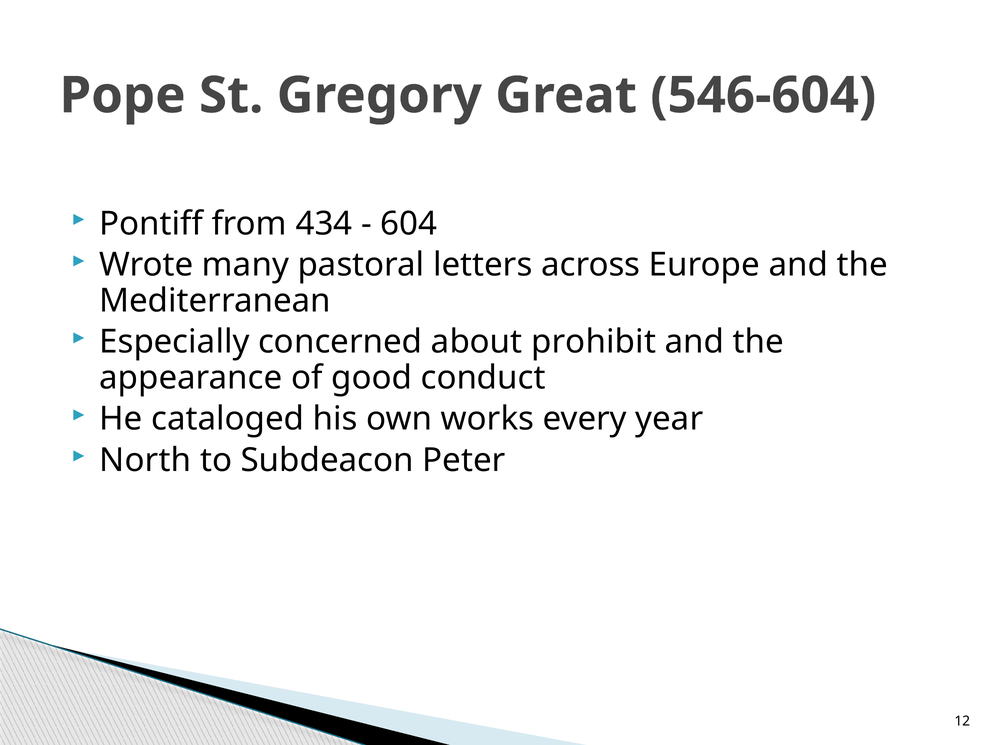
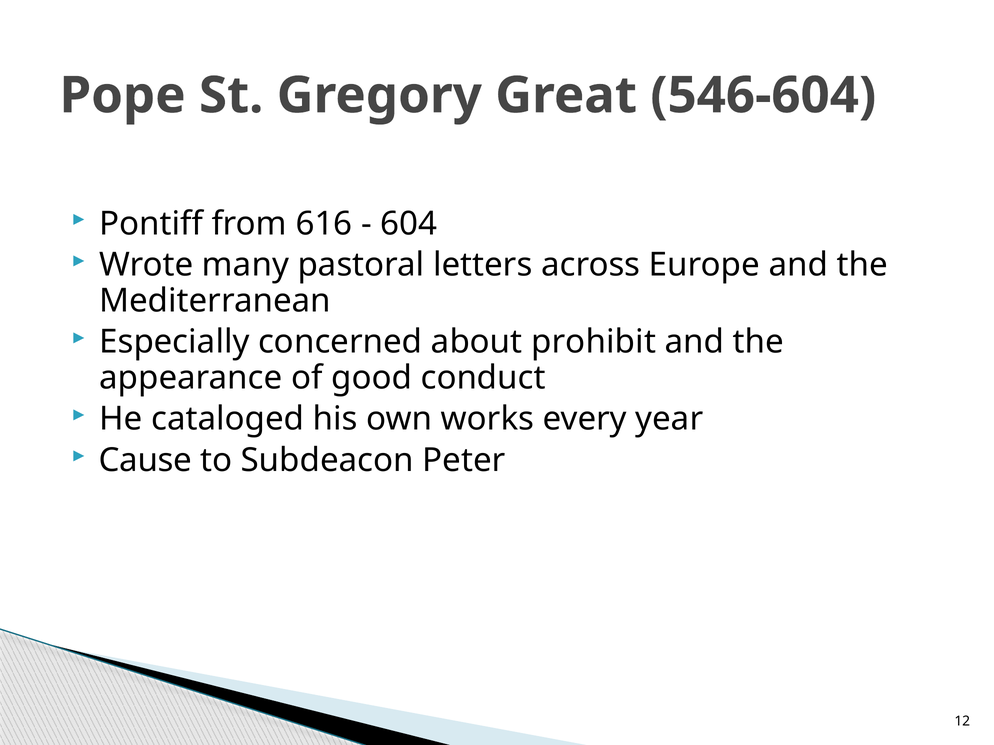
434: 434 -> 616
North: North -> Cause
